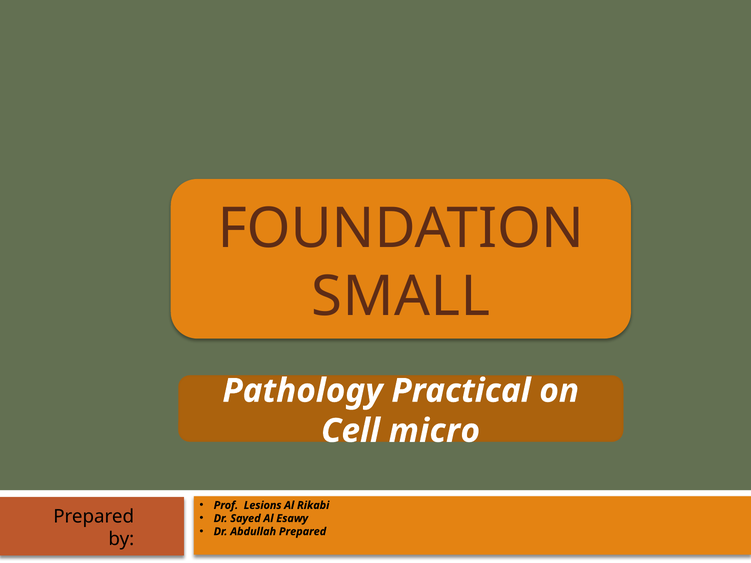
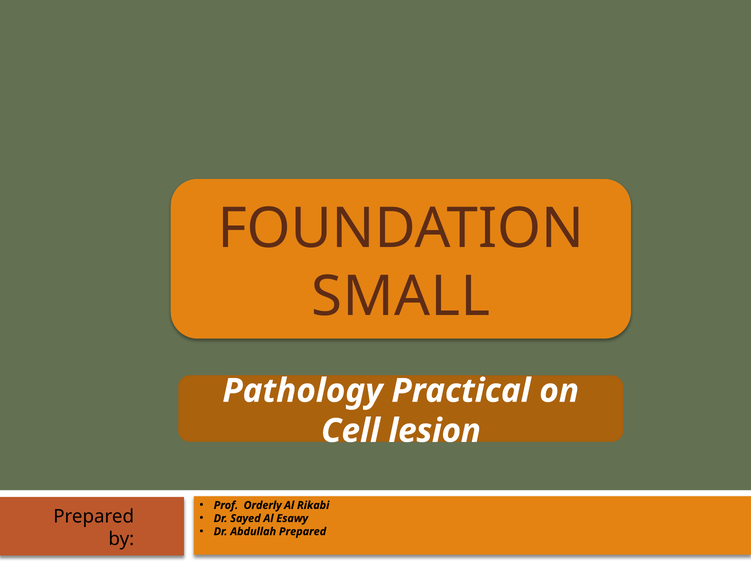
micro: micro -> lesion
Lesions: Lesions -> Orderly
